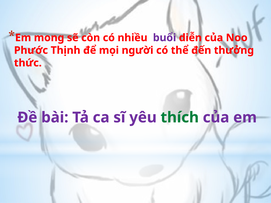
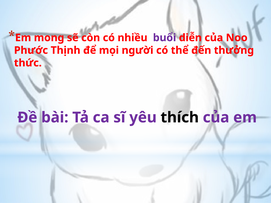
thích colour: green -> black
